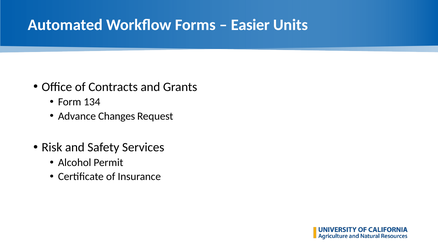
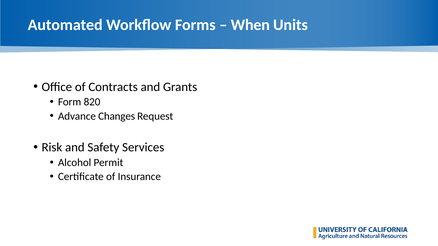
Easier: Easier -> When
134: 134 -> 820
